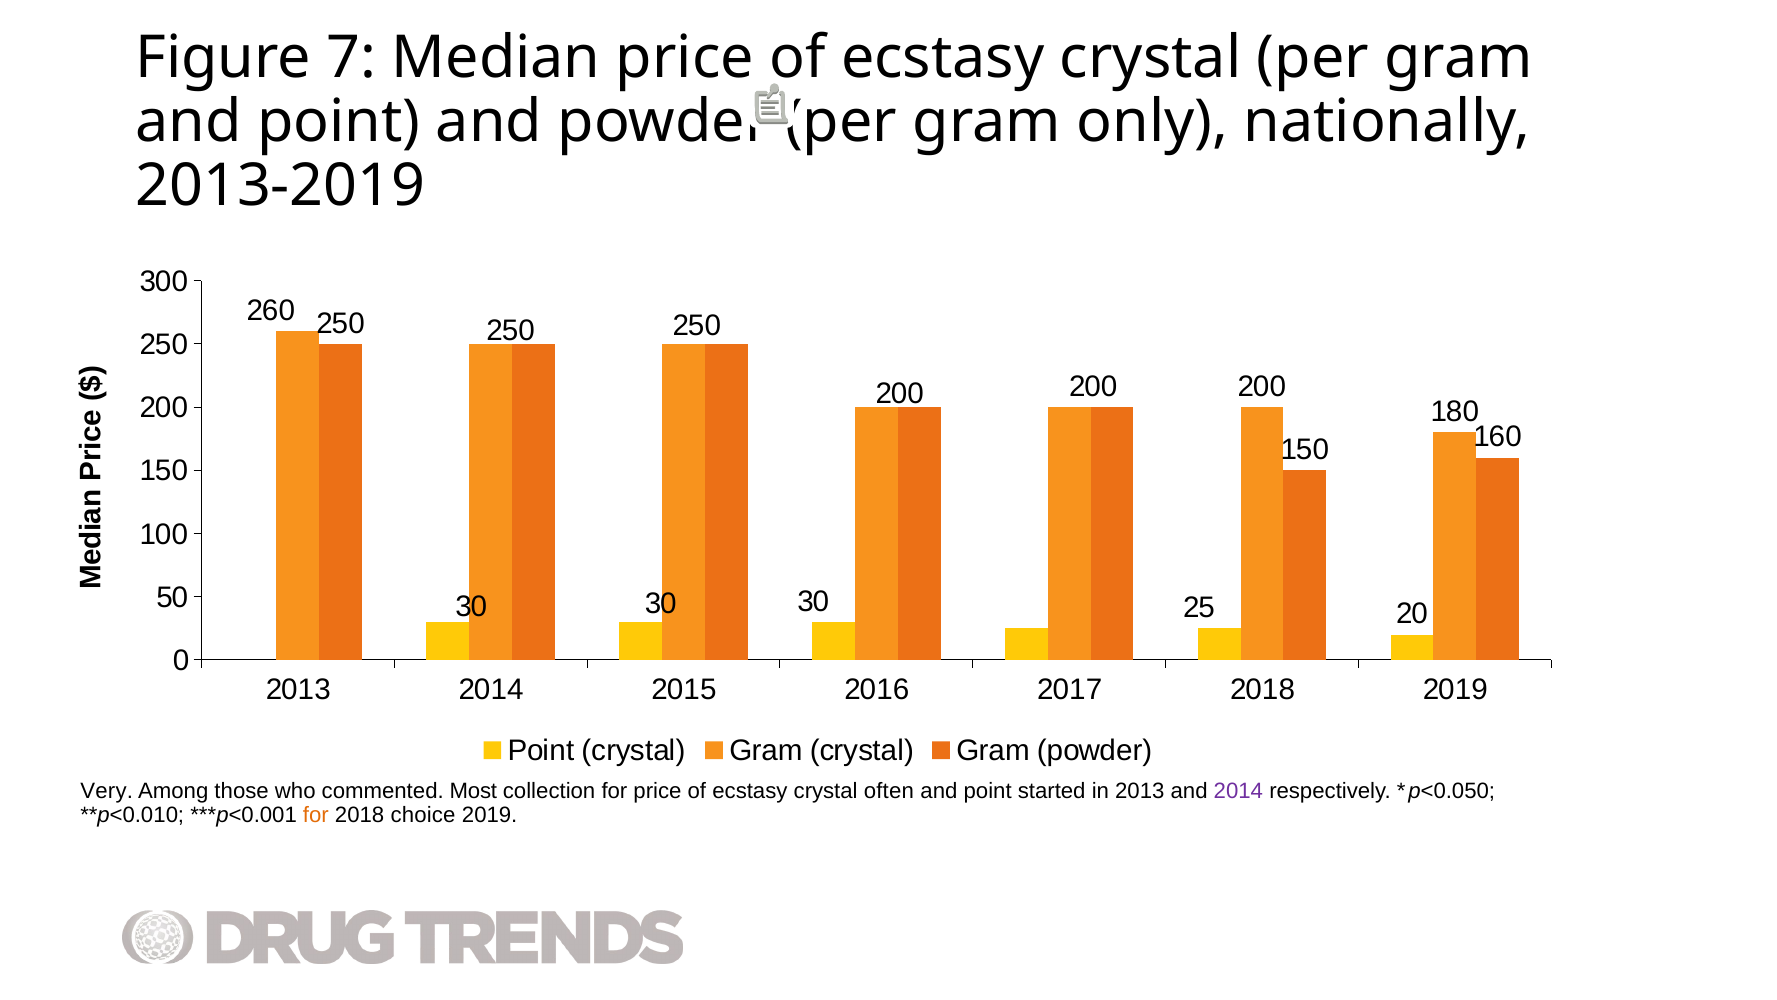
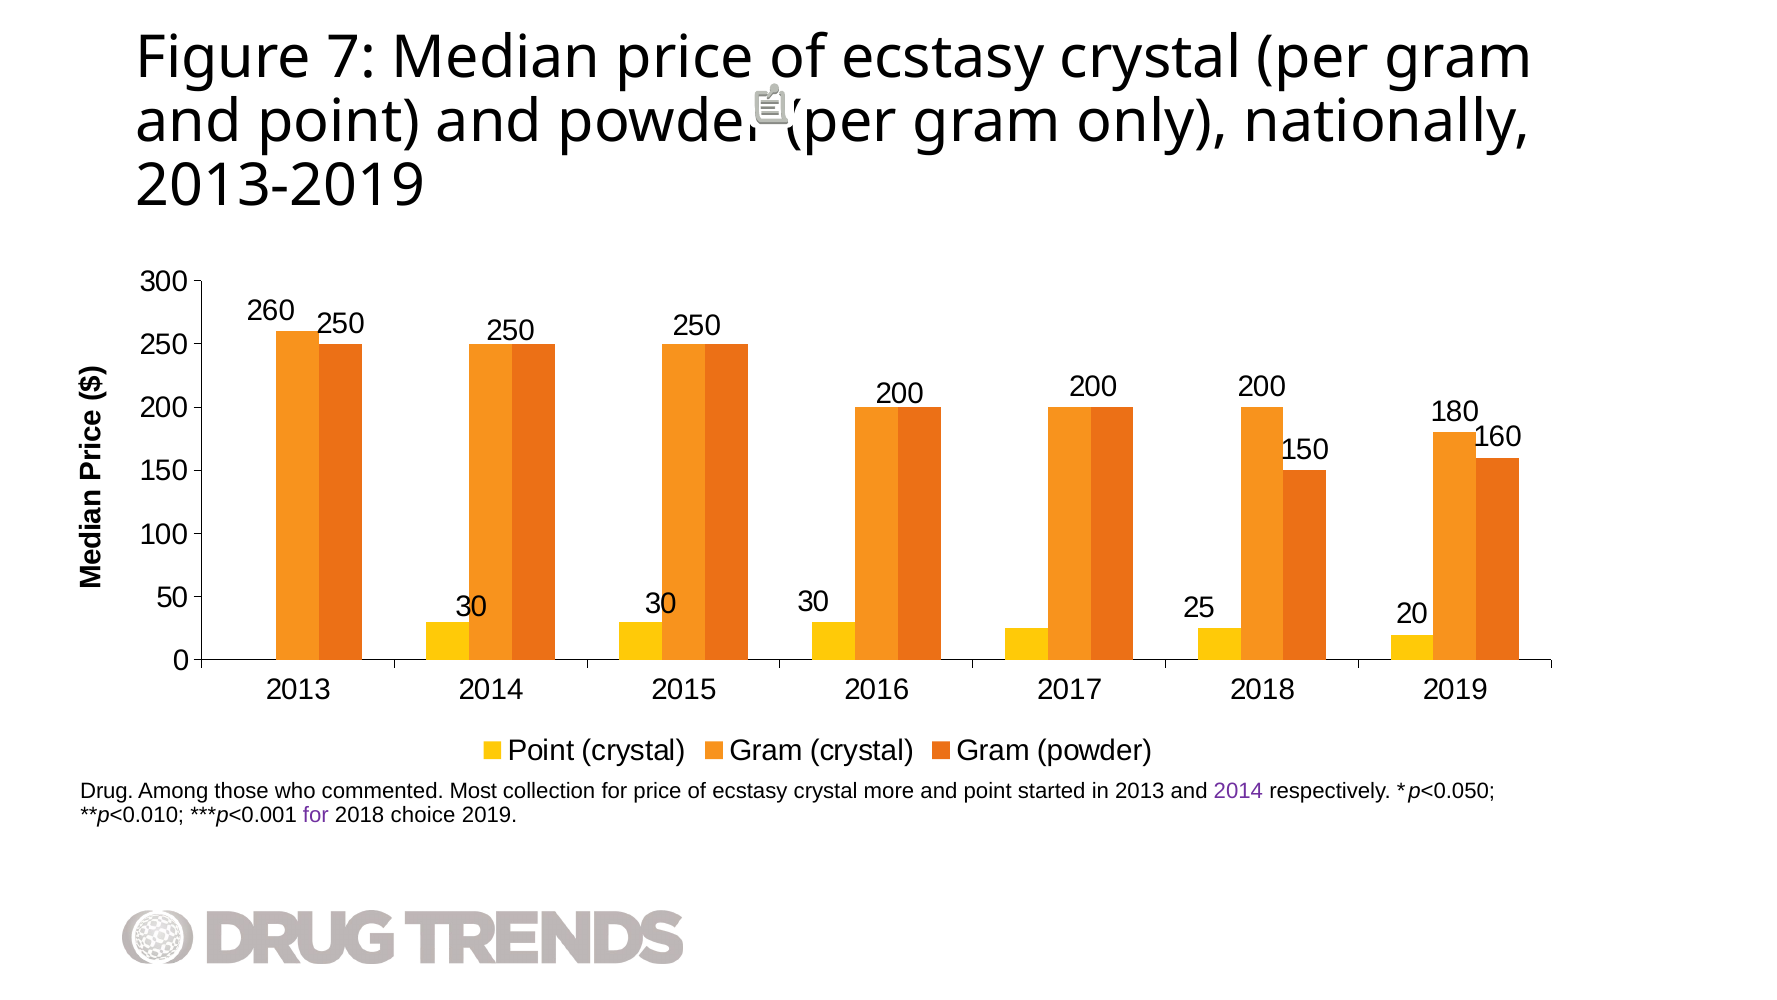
Very: Very -> Drug
often: often -> more
for at (316, 815) colour: orange -> purple
